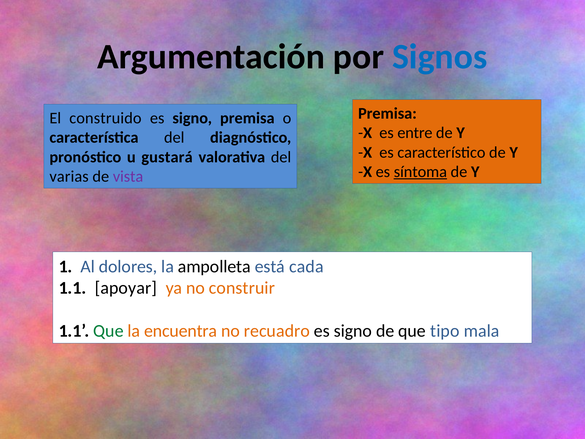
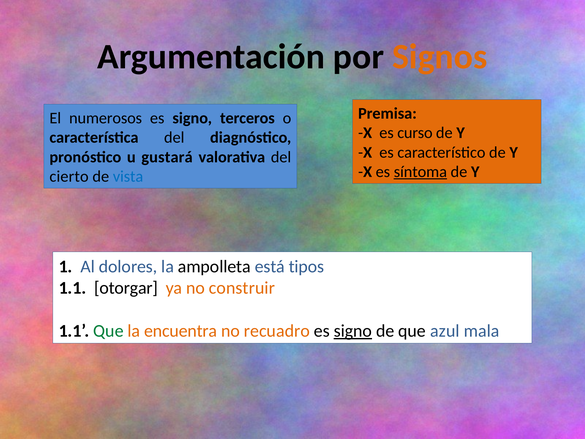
Signos colour: blue -> orange
construido: construido -> numerosos
signo premisa: premisa -> terceros
entre: entre -> curso
varias: varias -> cierto
vista colour: purple -> blue
cada: cada -> tipos
apoyar: apoyar -> otorgar
signo at (353, 331) underline: none -> present
tipo: tipo -> azul
